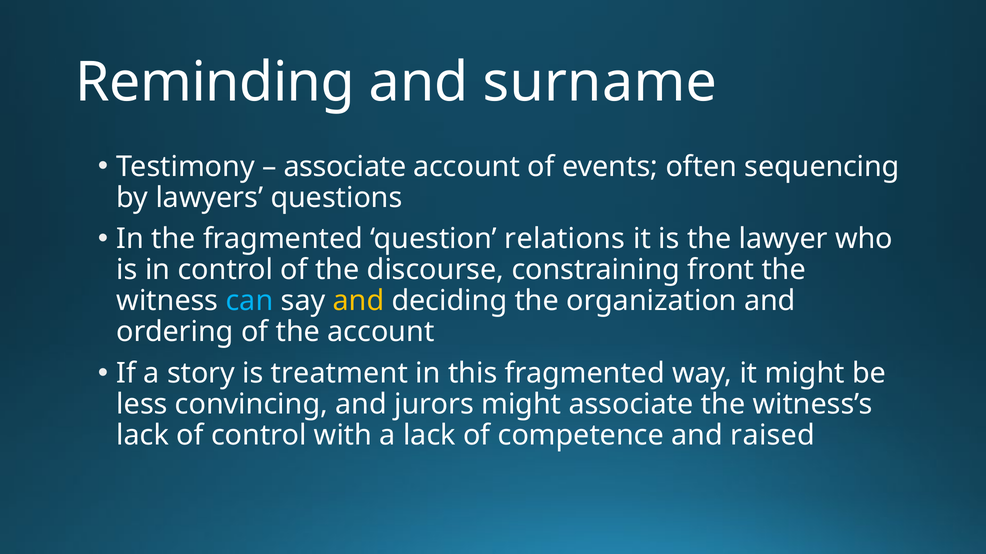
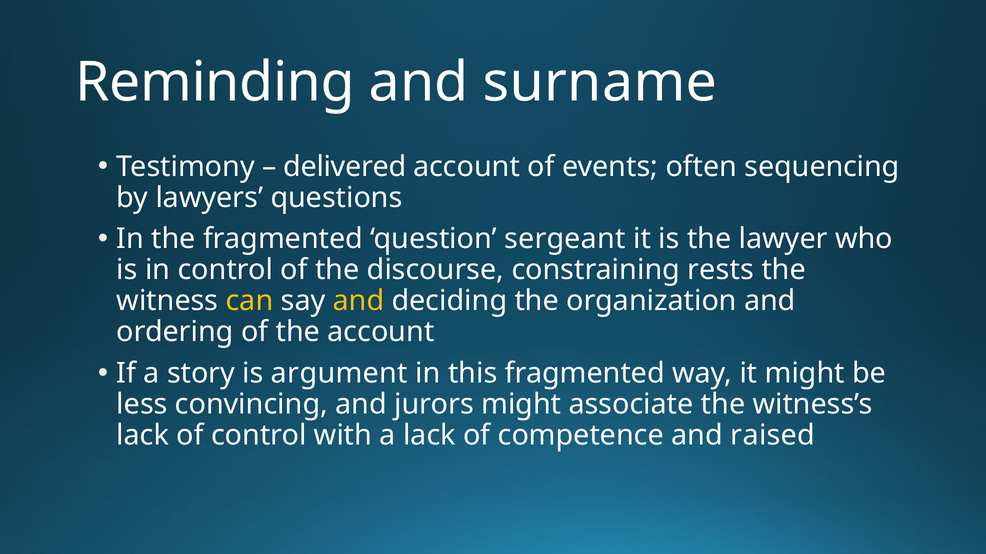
associate at (345, 167): associate -> delivered
relations: relations -> sergeant
front: front -> rests
can colour: light blue -> yellow
treatment: treatment -> argument
